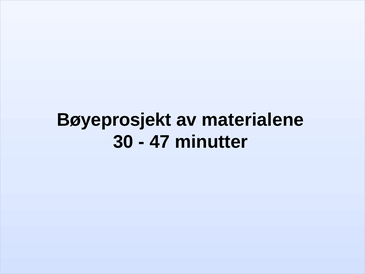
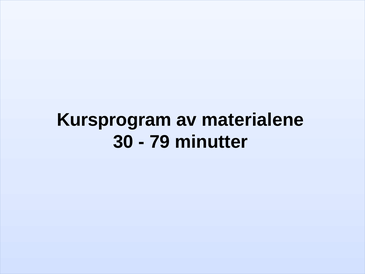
Bøyeprosjekt: Bøyeprosjekt -> Kursprogram
47: 47 -> 79
